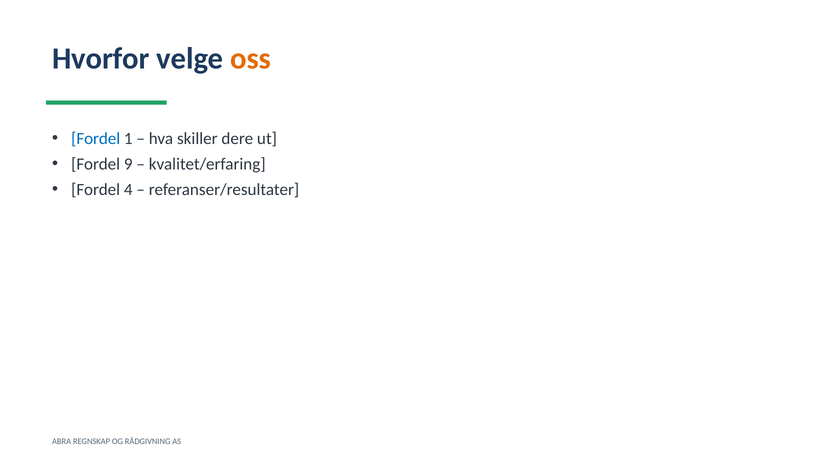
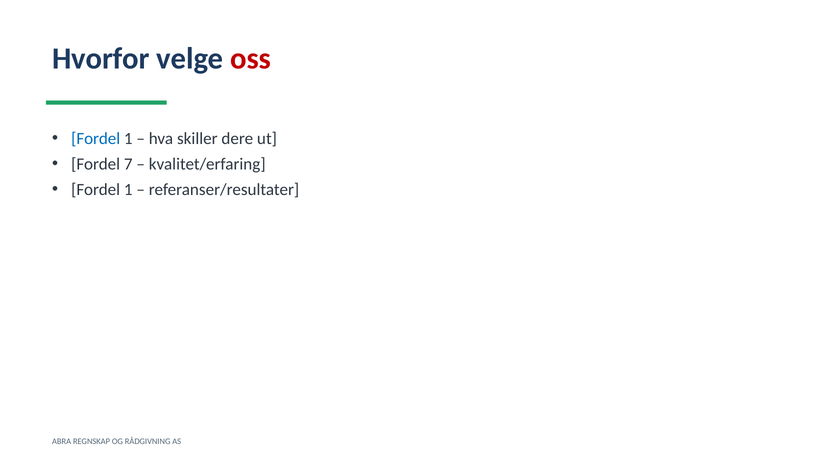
oss colour: orange -> red
9: 9 -> 7
4 at (128, 190): 4 -> 1
